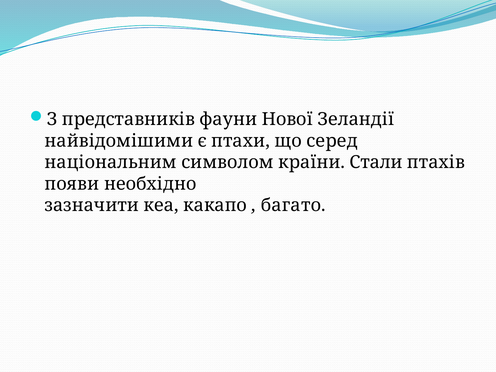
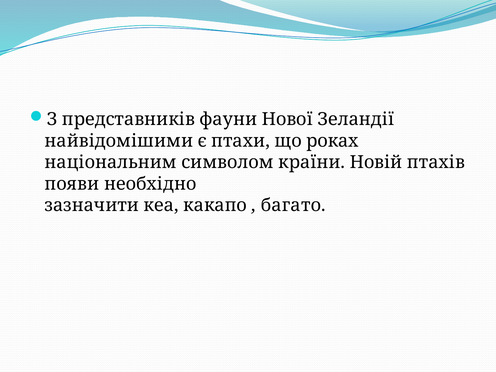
серед: серед -> роках
Стали: Стали -> Новій
